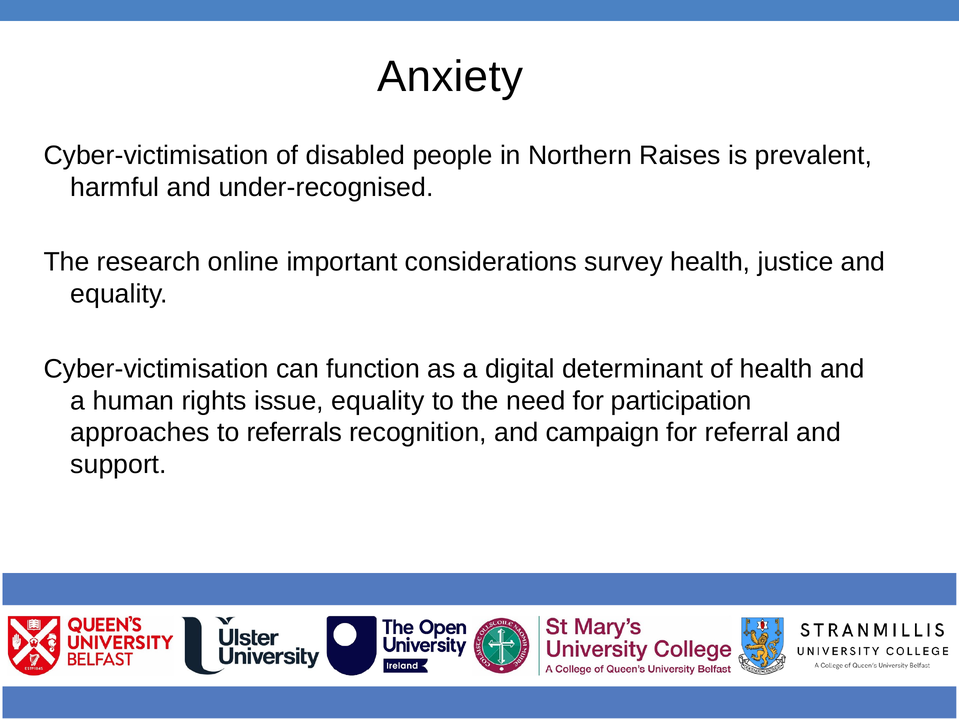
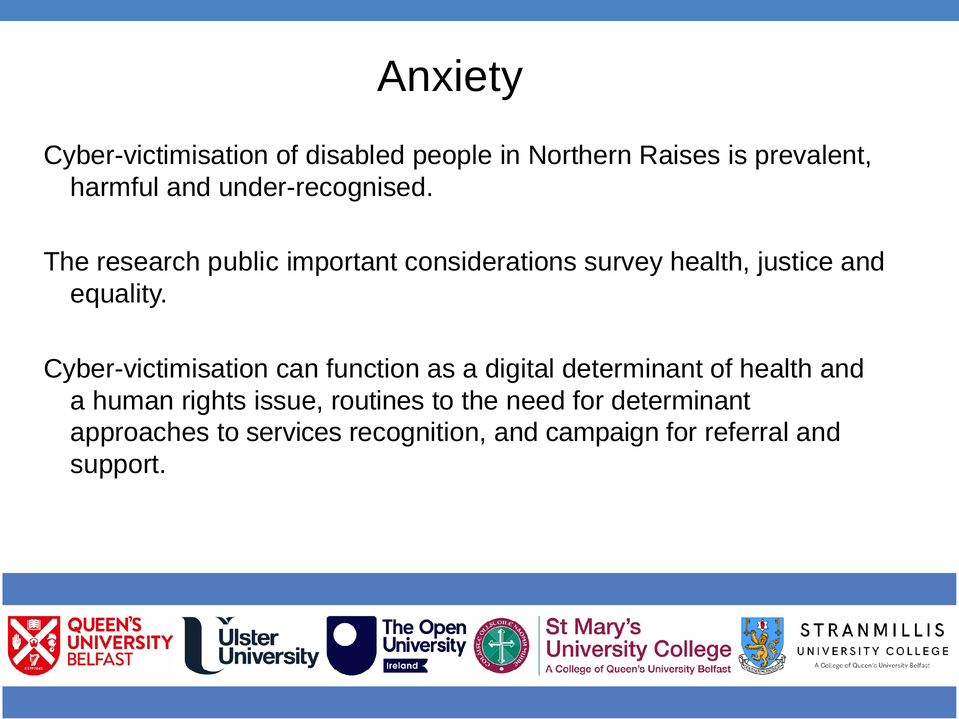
online: online -> public
issue equality: equality -> routines
for participation: participation -> determinant
referrals: referrals -> services
